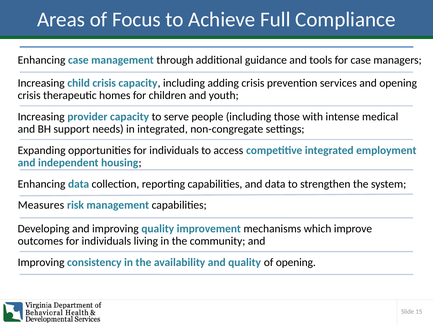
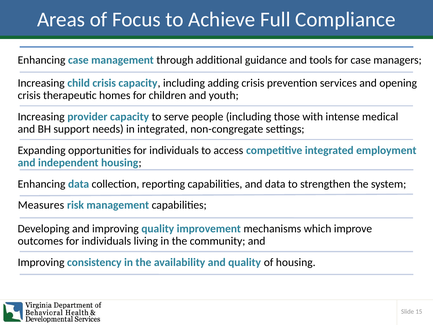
of opening: opening -> housing
